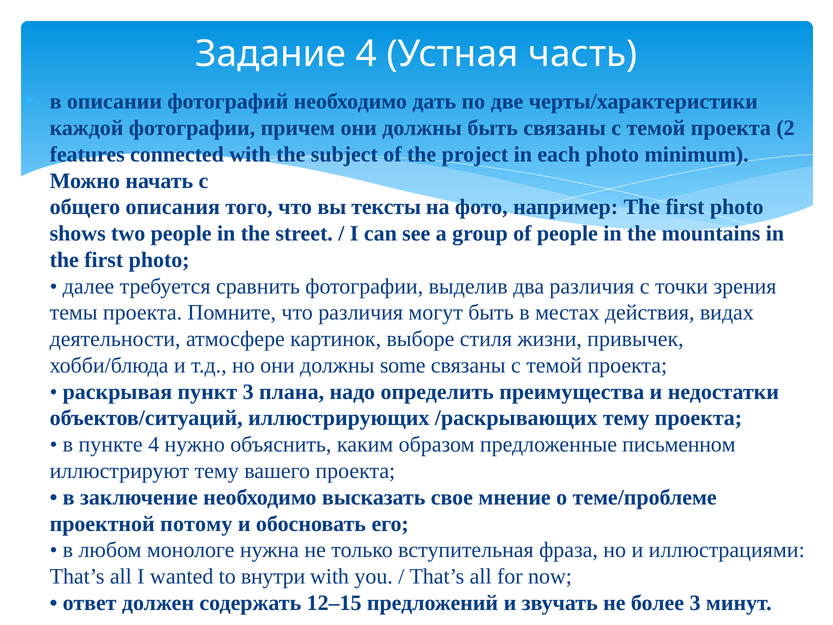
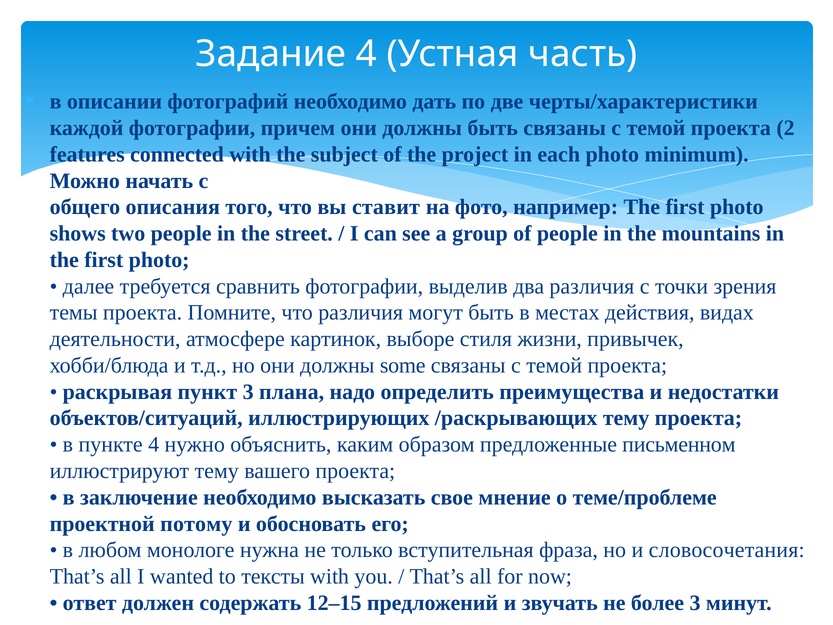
тексты: тексты -> ставит
иллюстрациями: иллюстрациями -> словосочетания
внутри: внутри -> тексты
